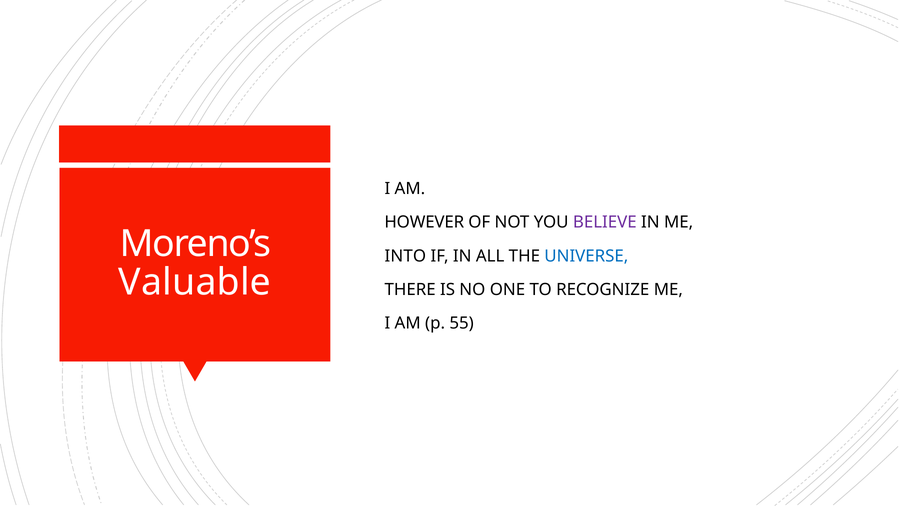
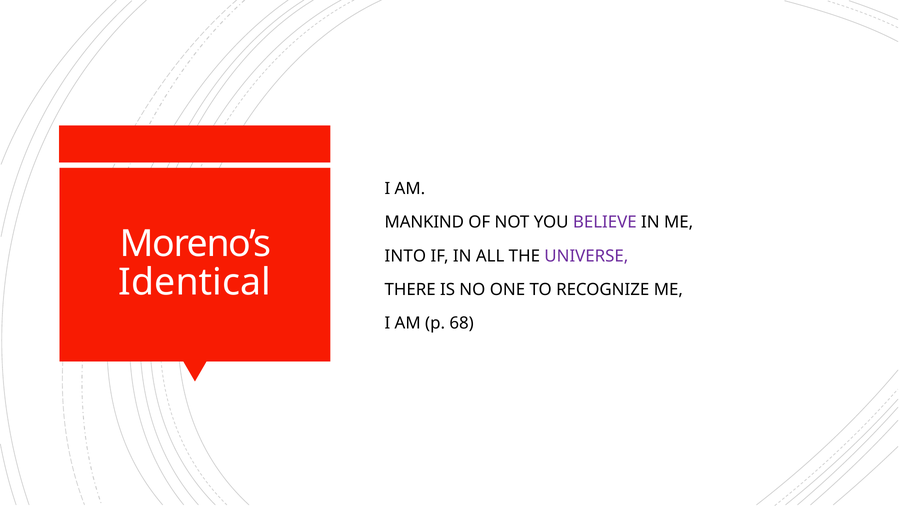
HOWEVER: HOWEVER -> MANKIND
UNIVERSE colour: blue -> purple
Valuable: Valuable -> Identical
55: 55 -> 68
